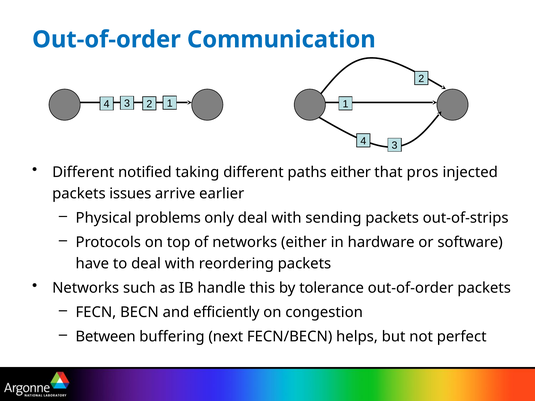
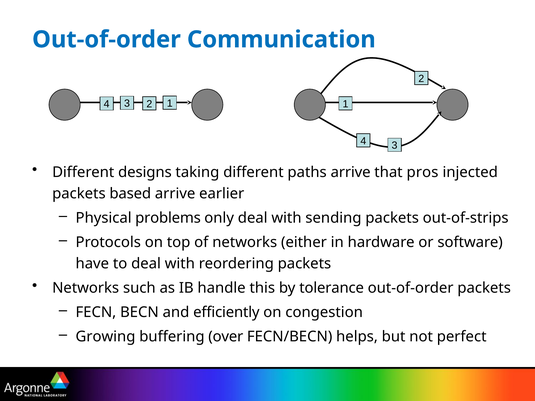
notified: notified -> designs
paths either: either -> arrive
issues: issues -> based
Between: Between -> Growing
next: next -> over
